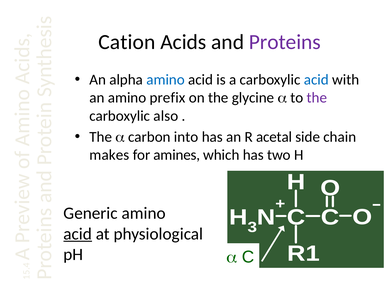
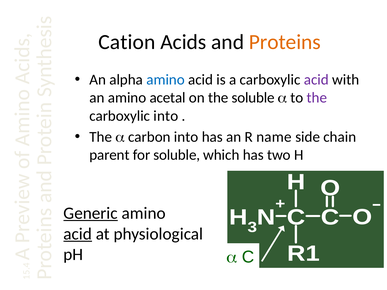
Proteins colour: purple -> orange
acid at (316, 80) colour: blue -> purple
prefix: prefix -> acetal
the glycine: glycine -> soluble
carboxylic also: also -> into
acetal: acetal -> name
makes: makes -> parent
for amines: amines -> soluble
Generic underline: none -> present
